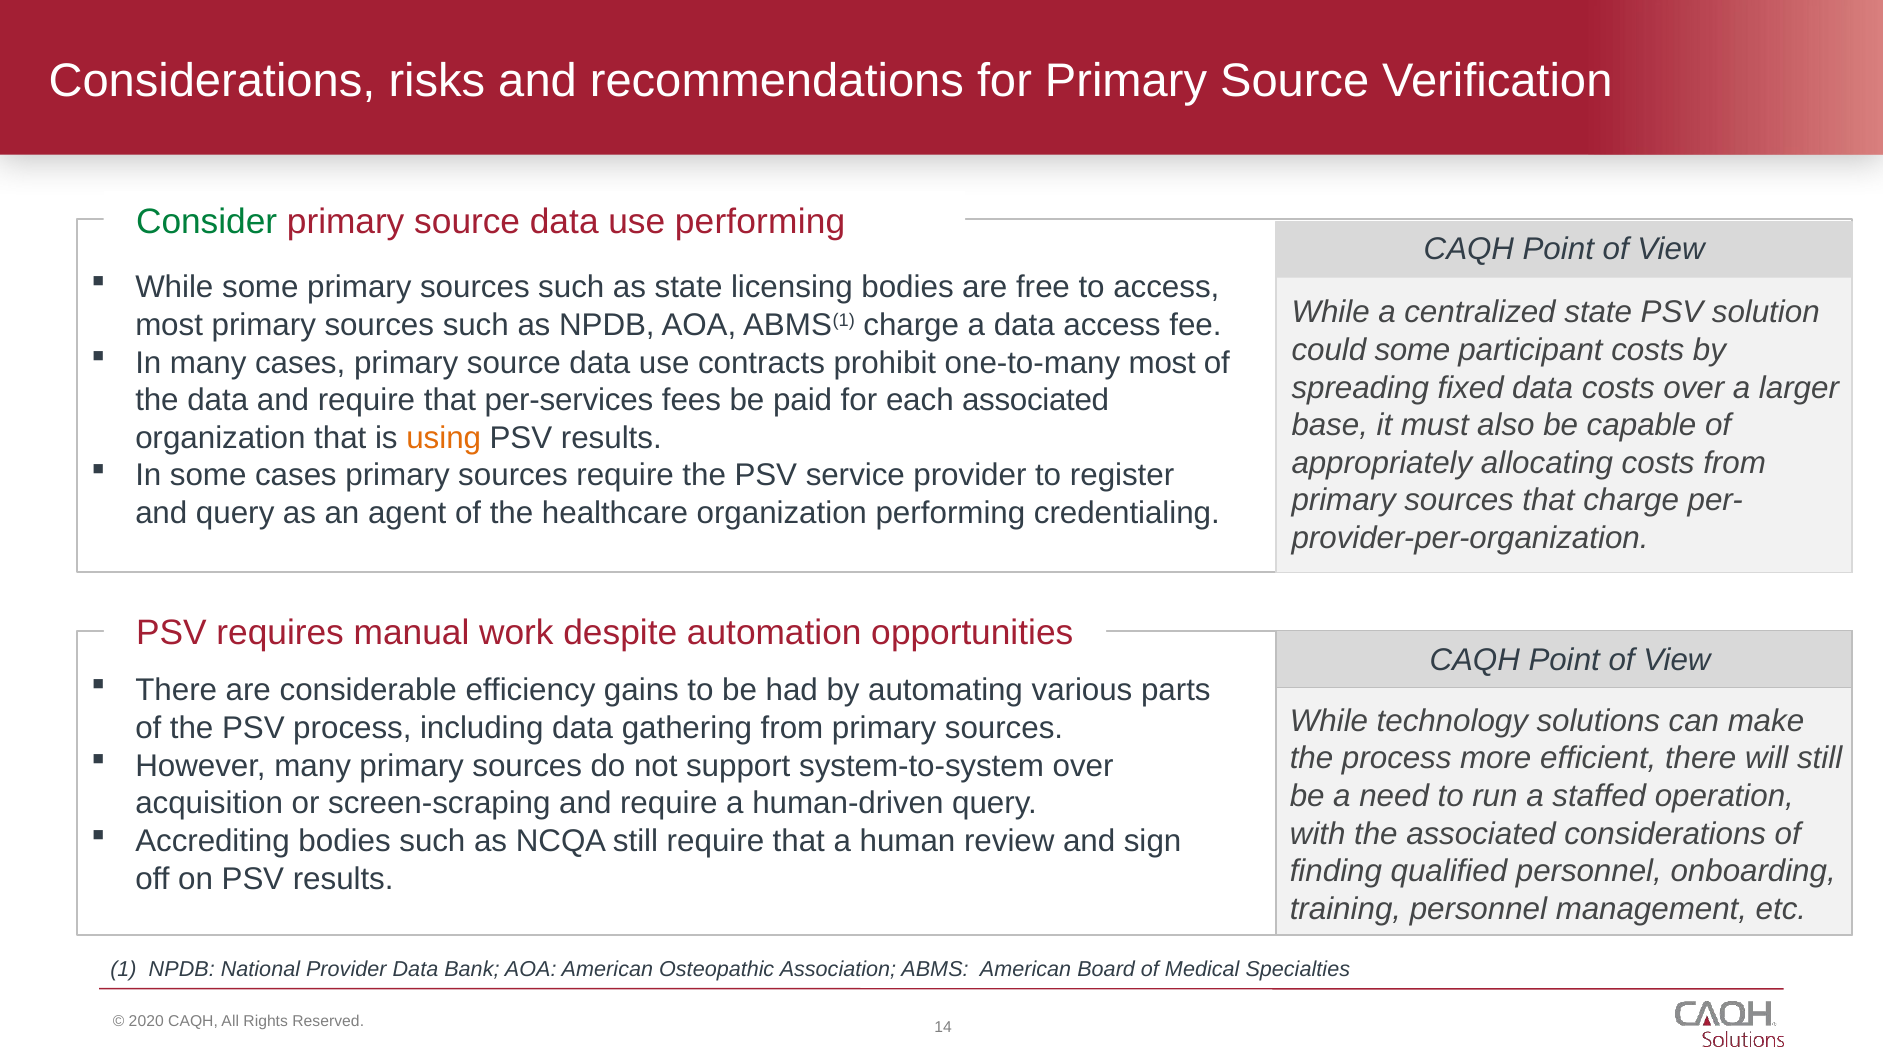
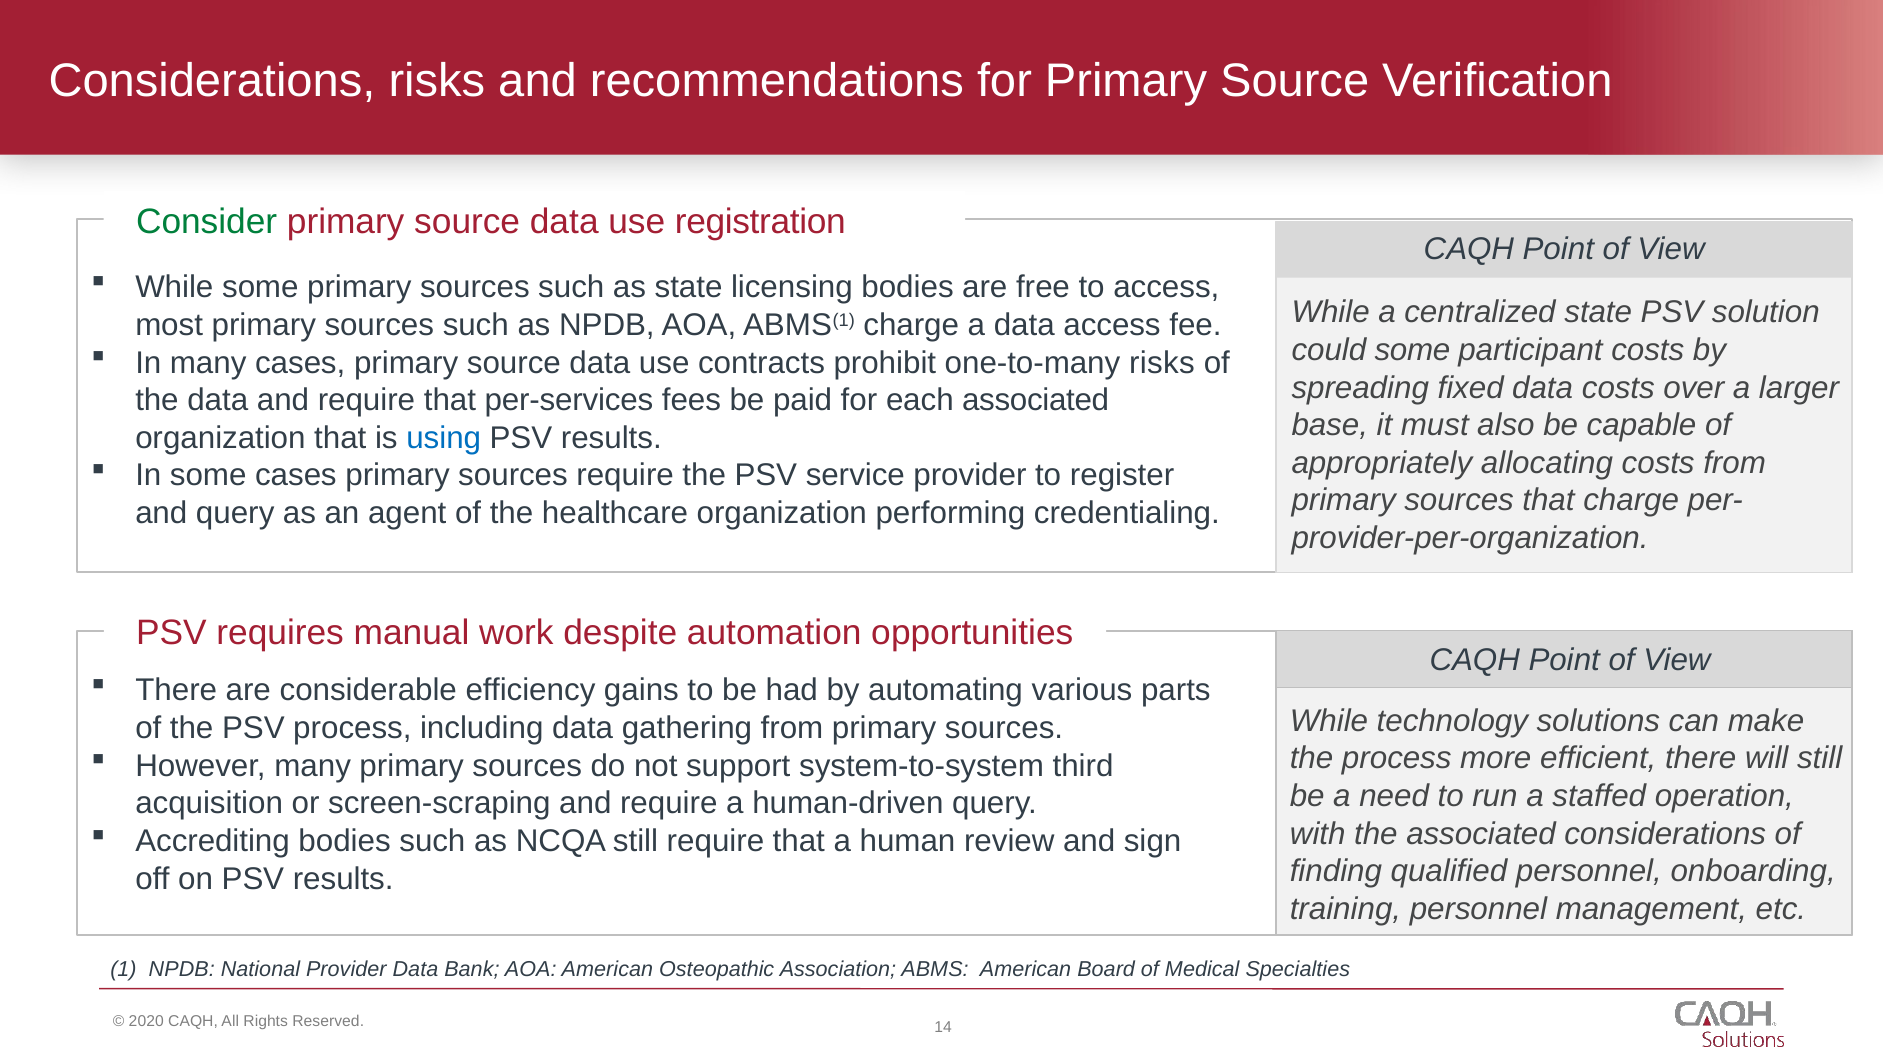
use performing: performing -> registration
one-to-many most: most -> risks
using colour: orange -> blue
system-to-system over: over -> third
